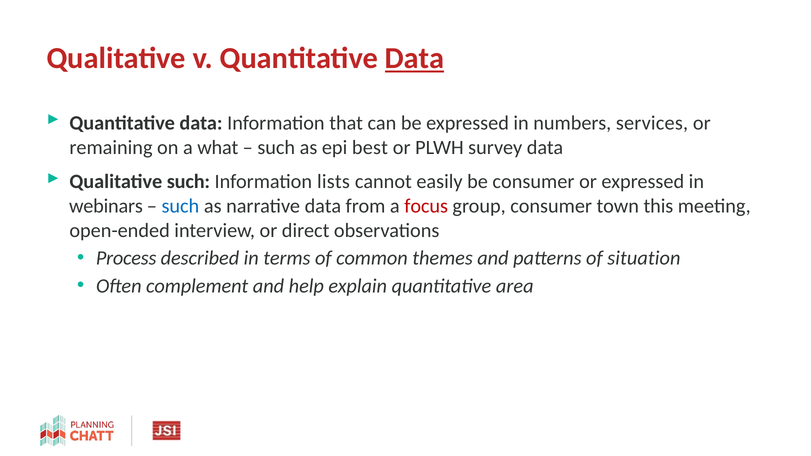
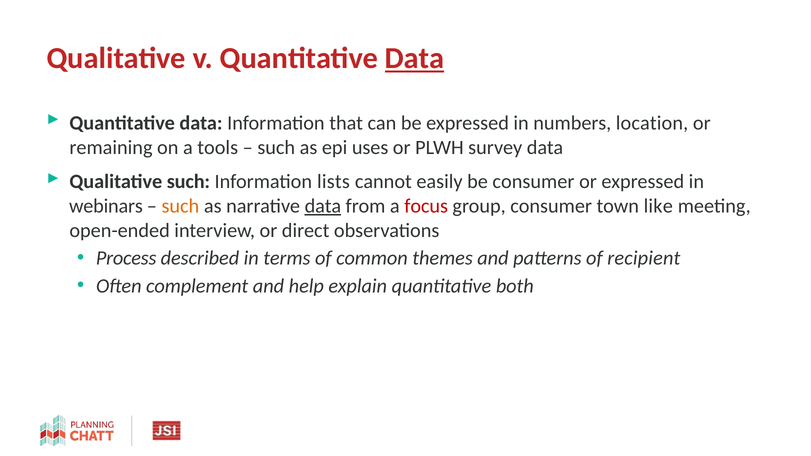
services: services -> location
what: what -> tools
best: best -> uses
such at (180, 206) colour: blue -> orange
data at (323, 206) underline: none -> present
this: this -> like
situation: situation -> recipient
area: area -> both
